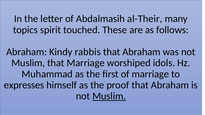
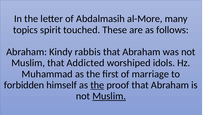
al-Their: al-Their -> al-More
that Marriage: Marriage -> Addicted
expresses: expresses -> forbidden
the at (97, 85) underline: none -> present
